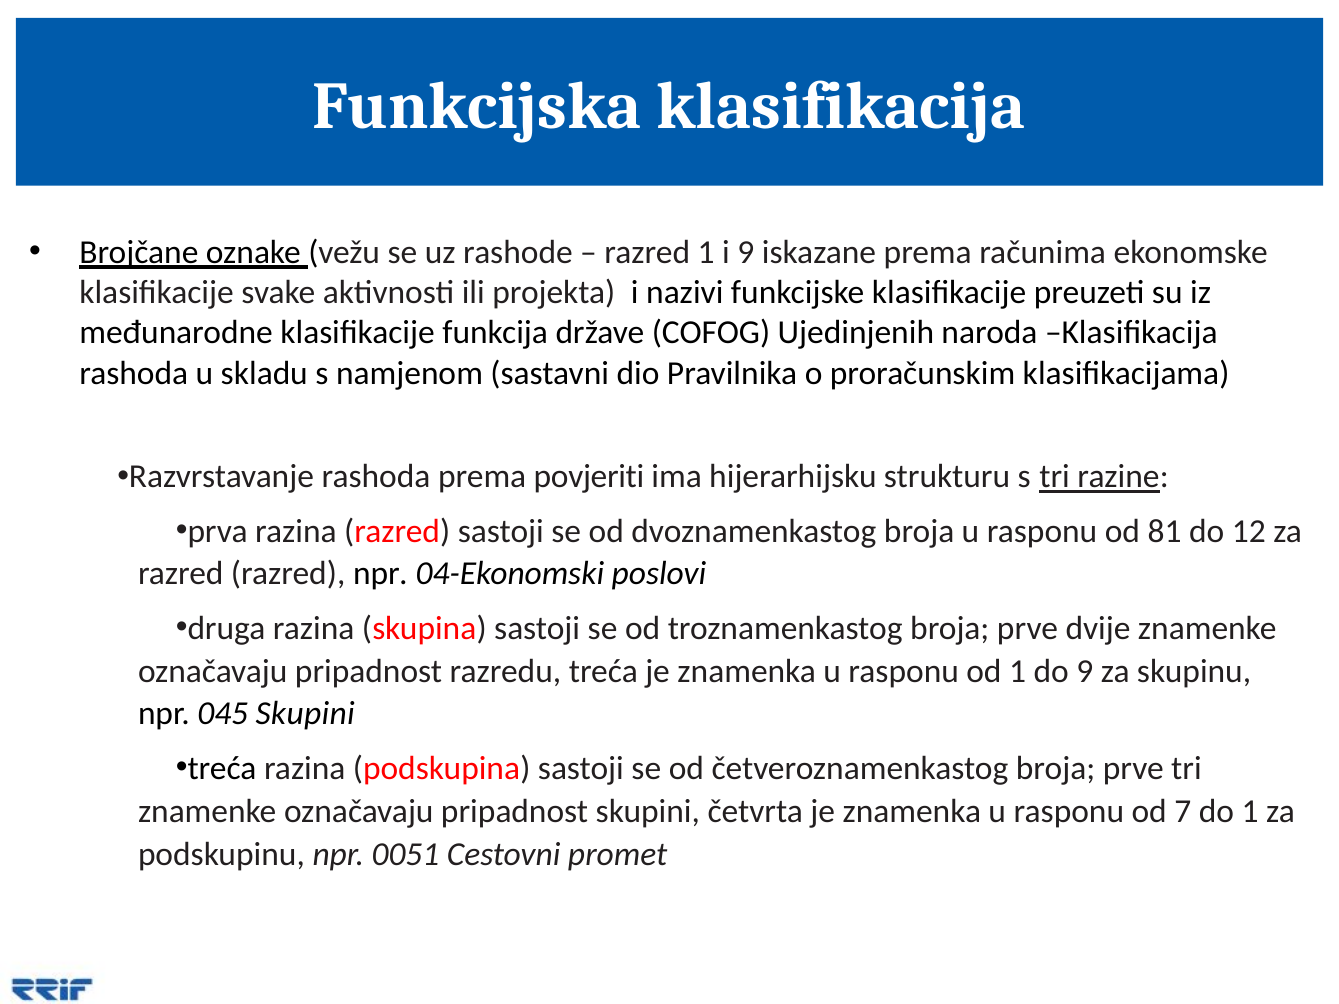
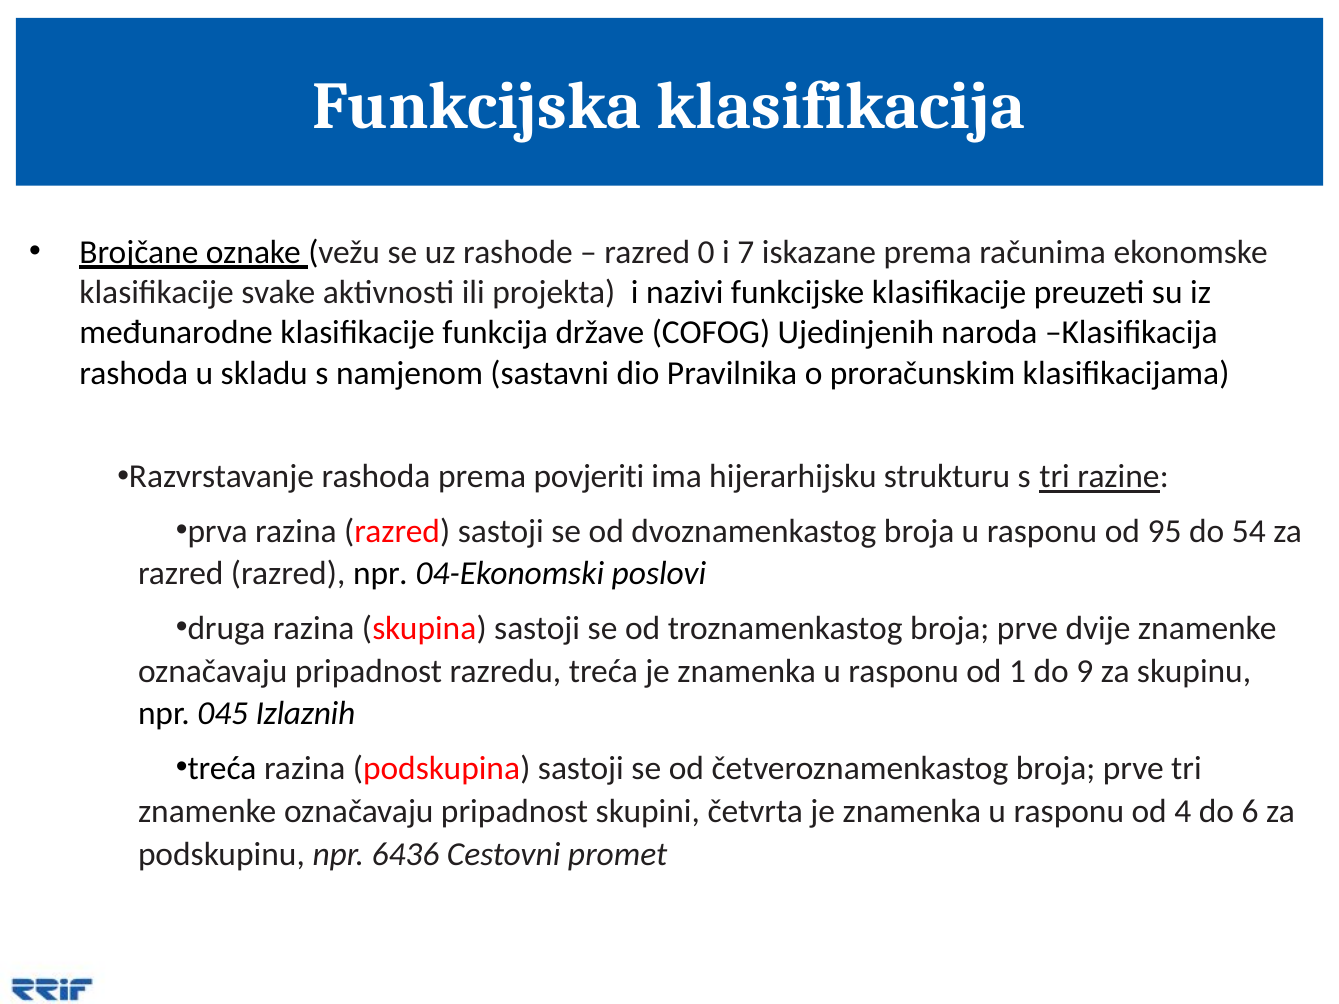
razred 1: 1 -> 0
i 9: 9 -> 7
81: 81 -> 95
12: 12 -> 54
045 Skupini: Skupini -> Izlaznih
7: 7 -> 4
do 1: 1 -> 6
0051: 0051 -> 6436
